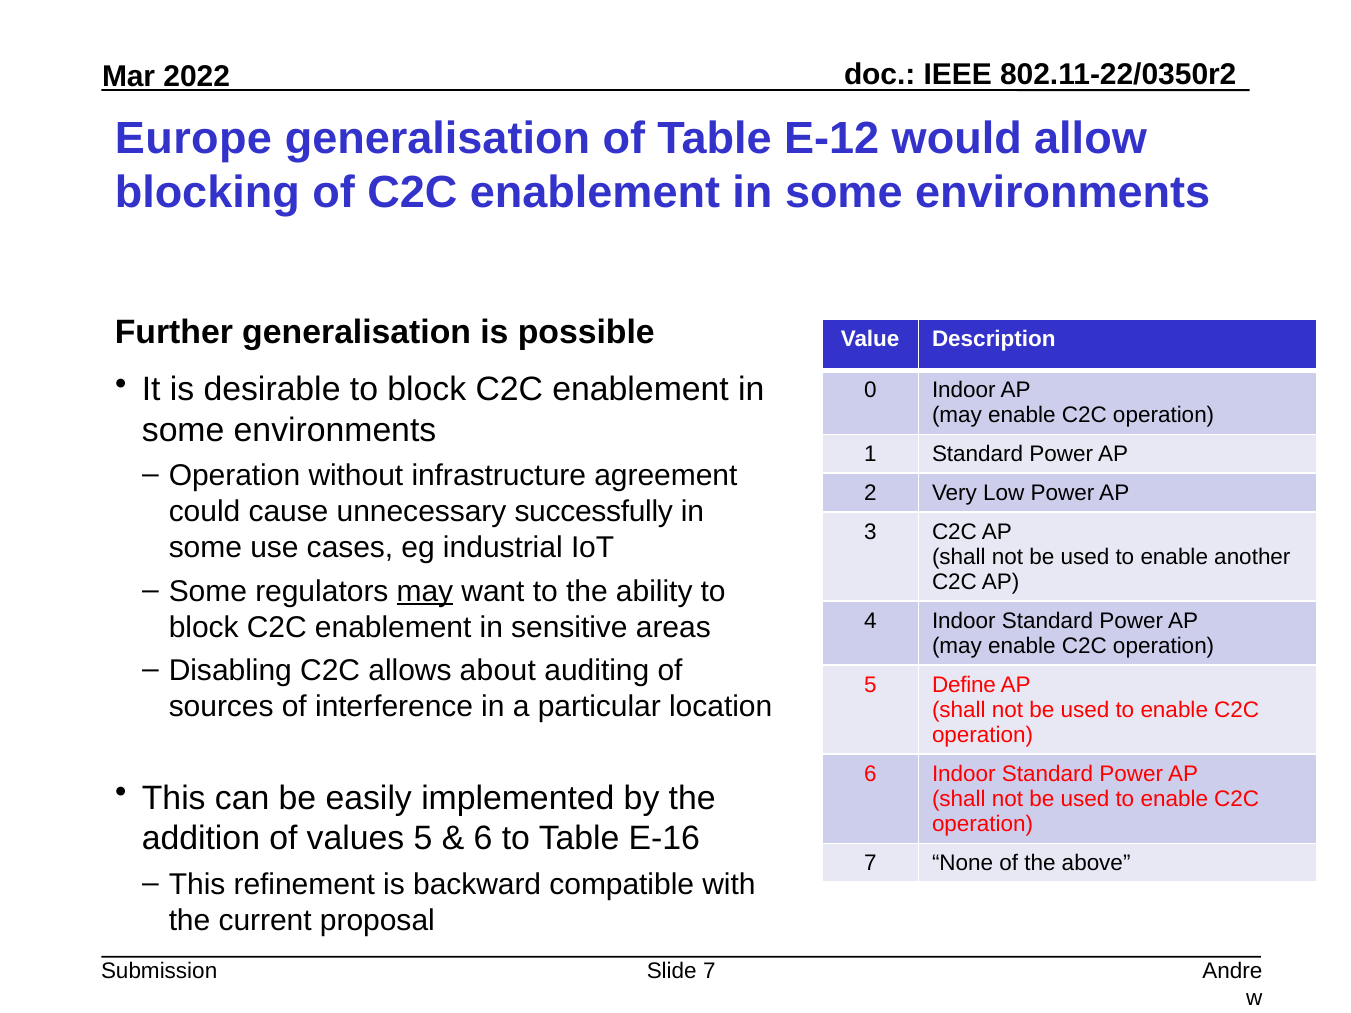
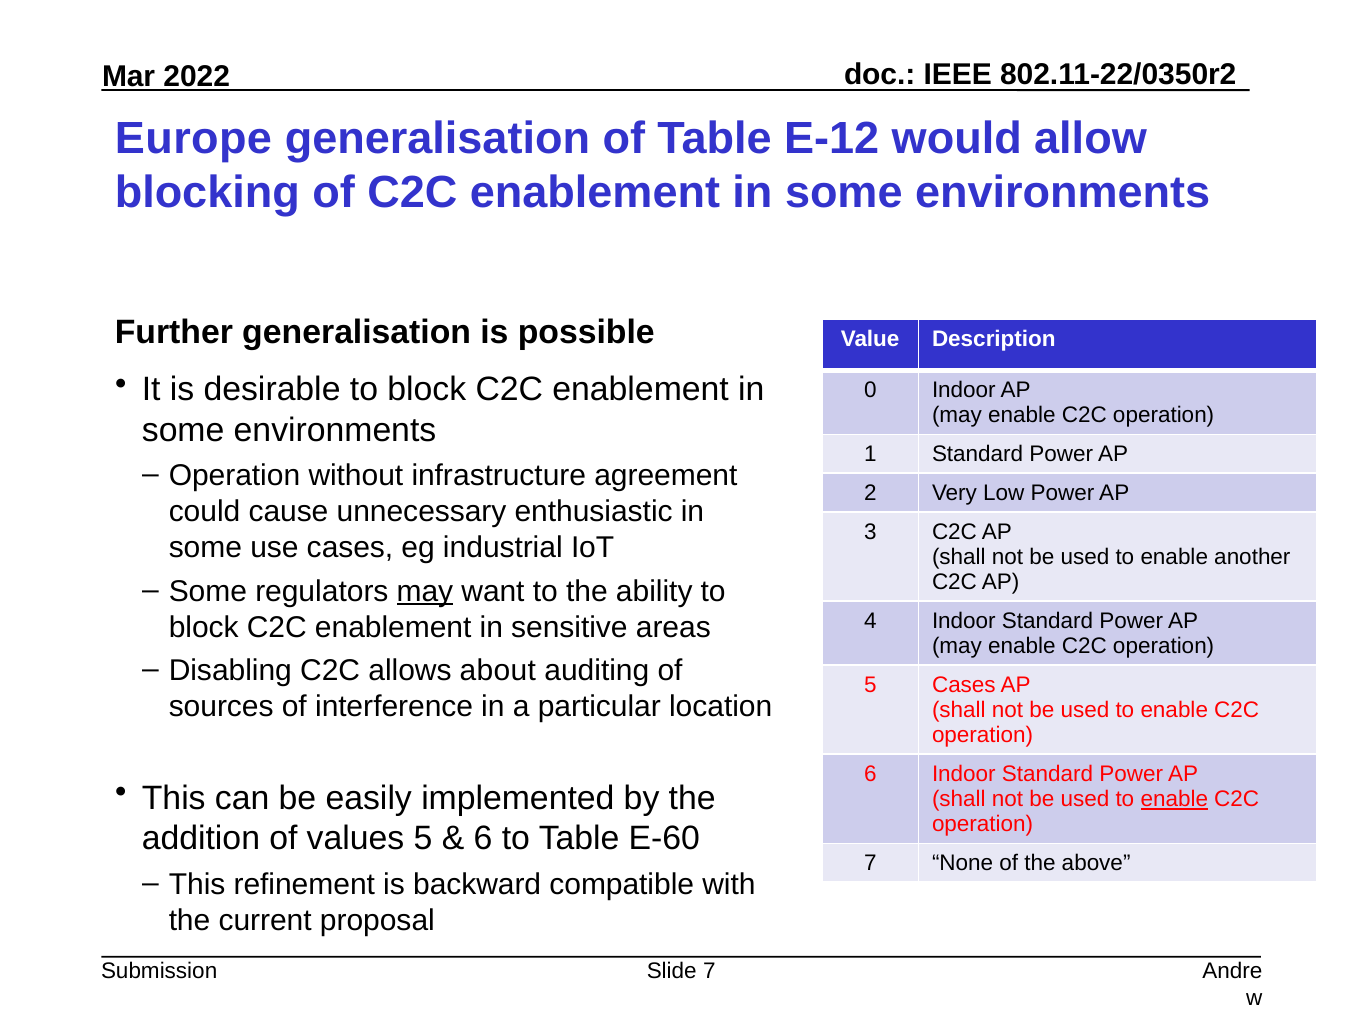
successfully: successfully -> enthusiastic
5 Define: Define -> Cases
enable at (1174, 799) underline: none -> present
E-16: E-16 -> E-60
